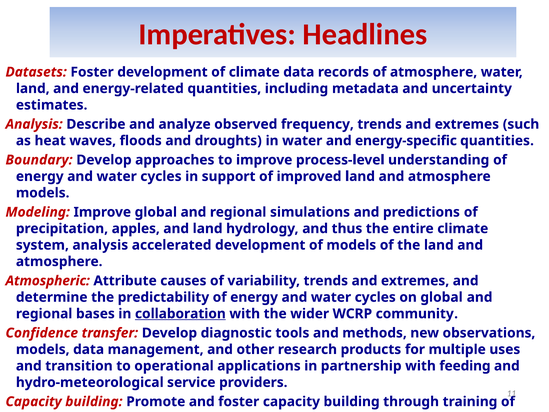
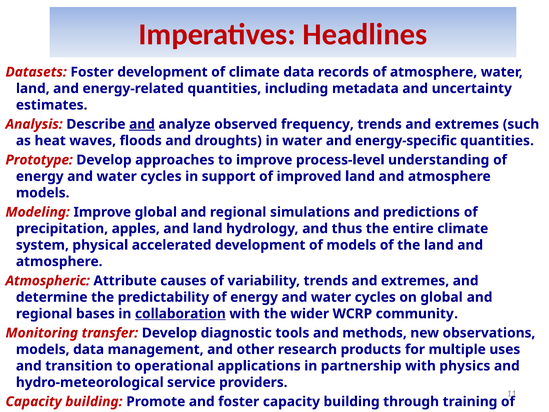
and at (142, 124) underline: none -> present
Boundary: Boundary -> Prototype
system analysis: analysis -> physical
Confidence: Confidence -> Monitoring
feeding: feeding -> physics
